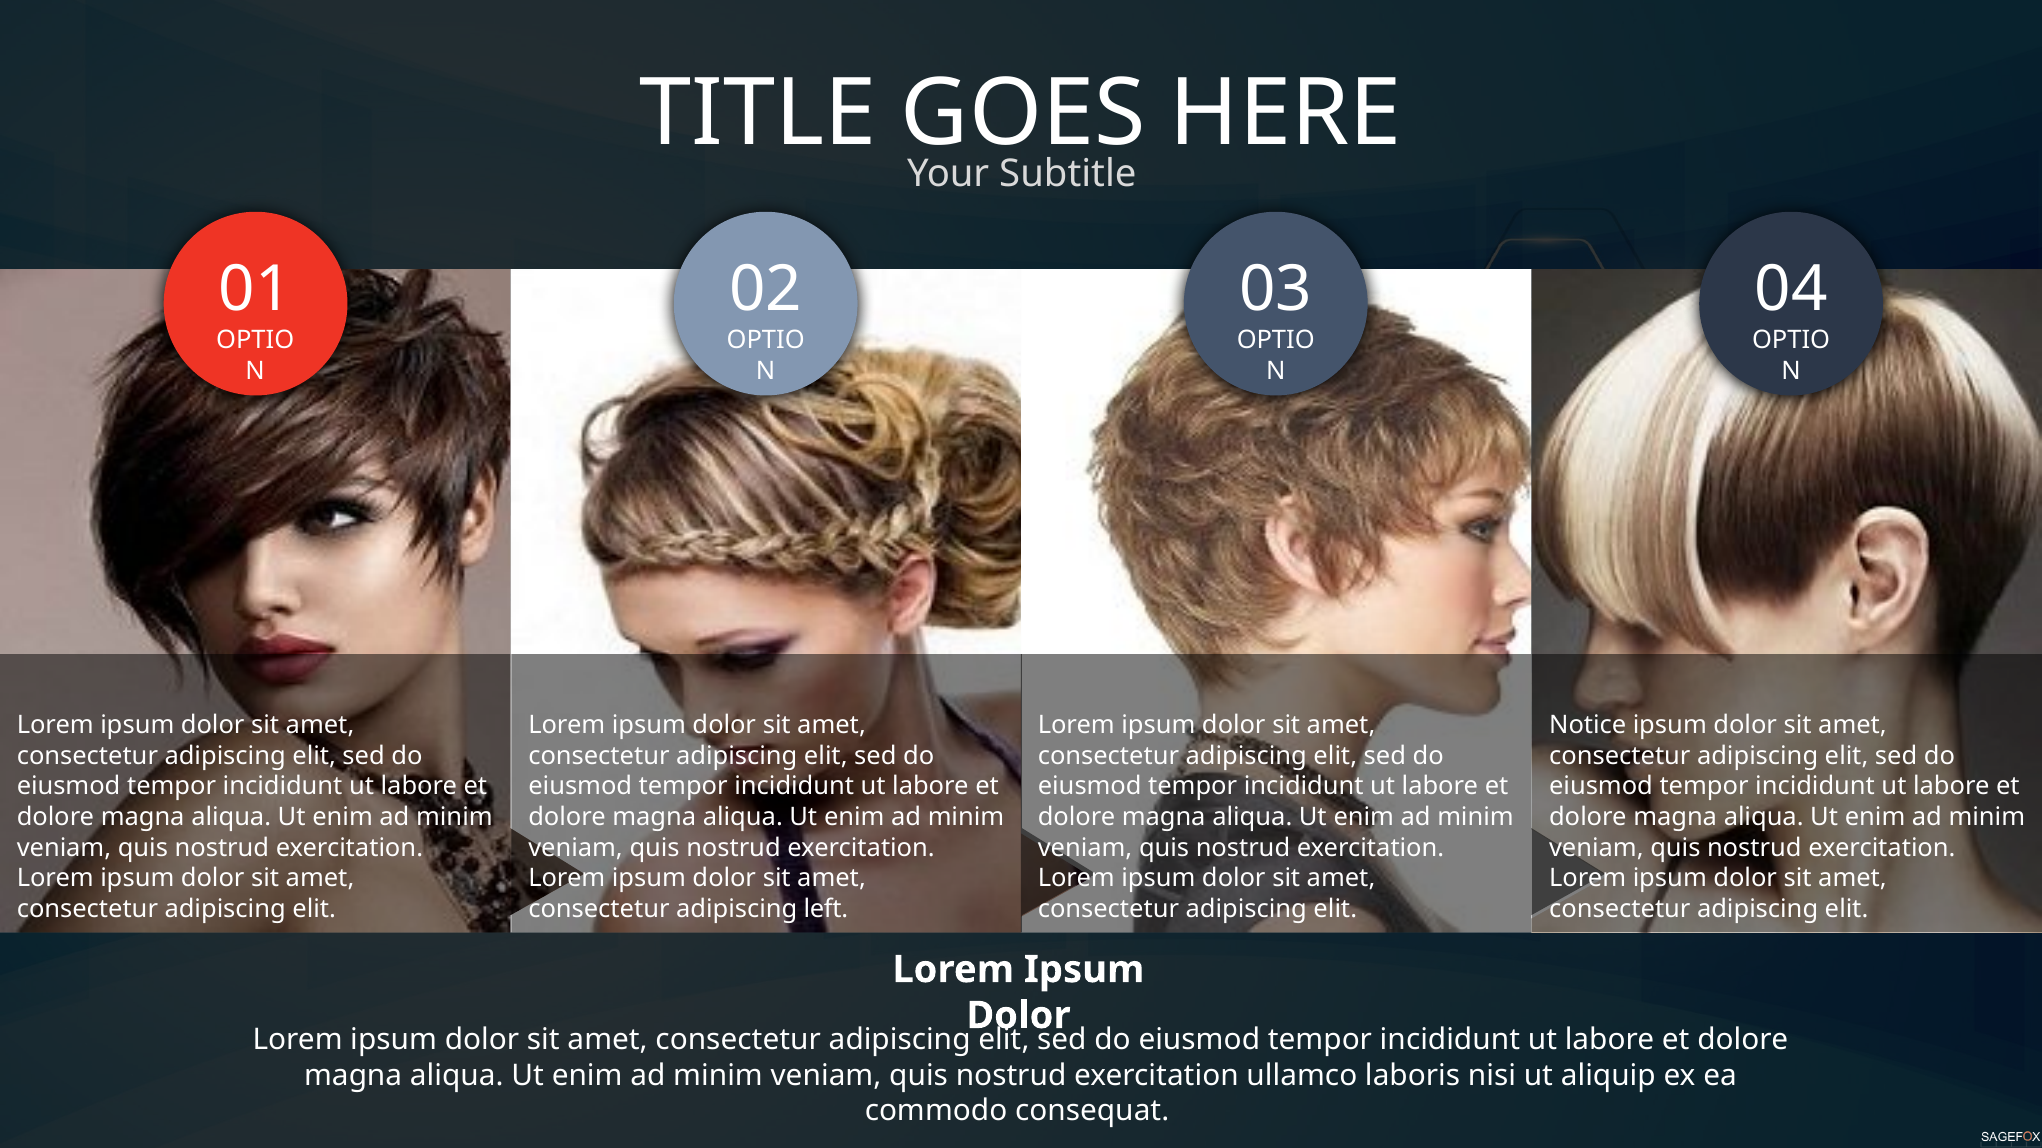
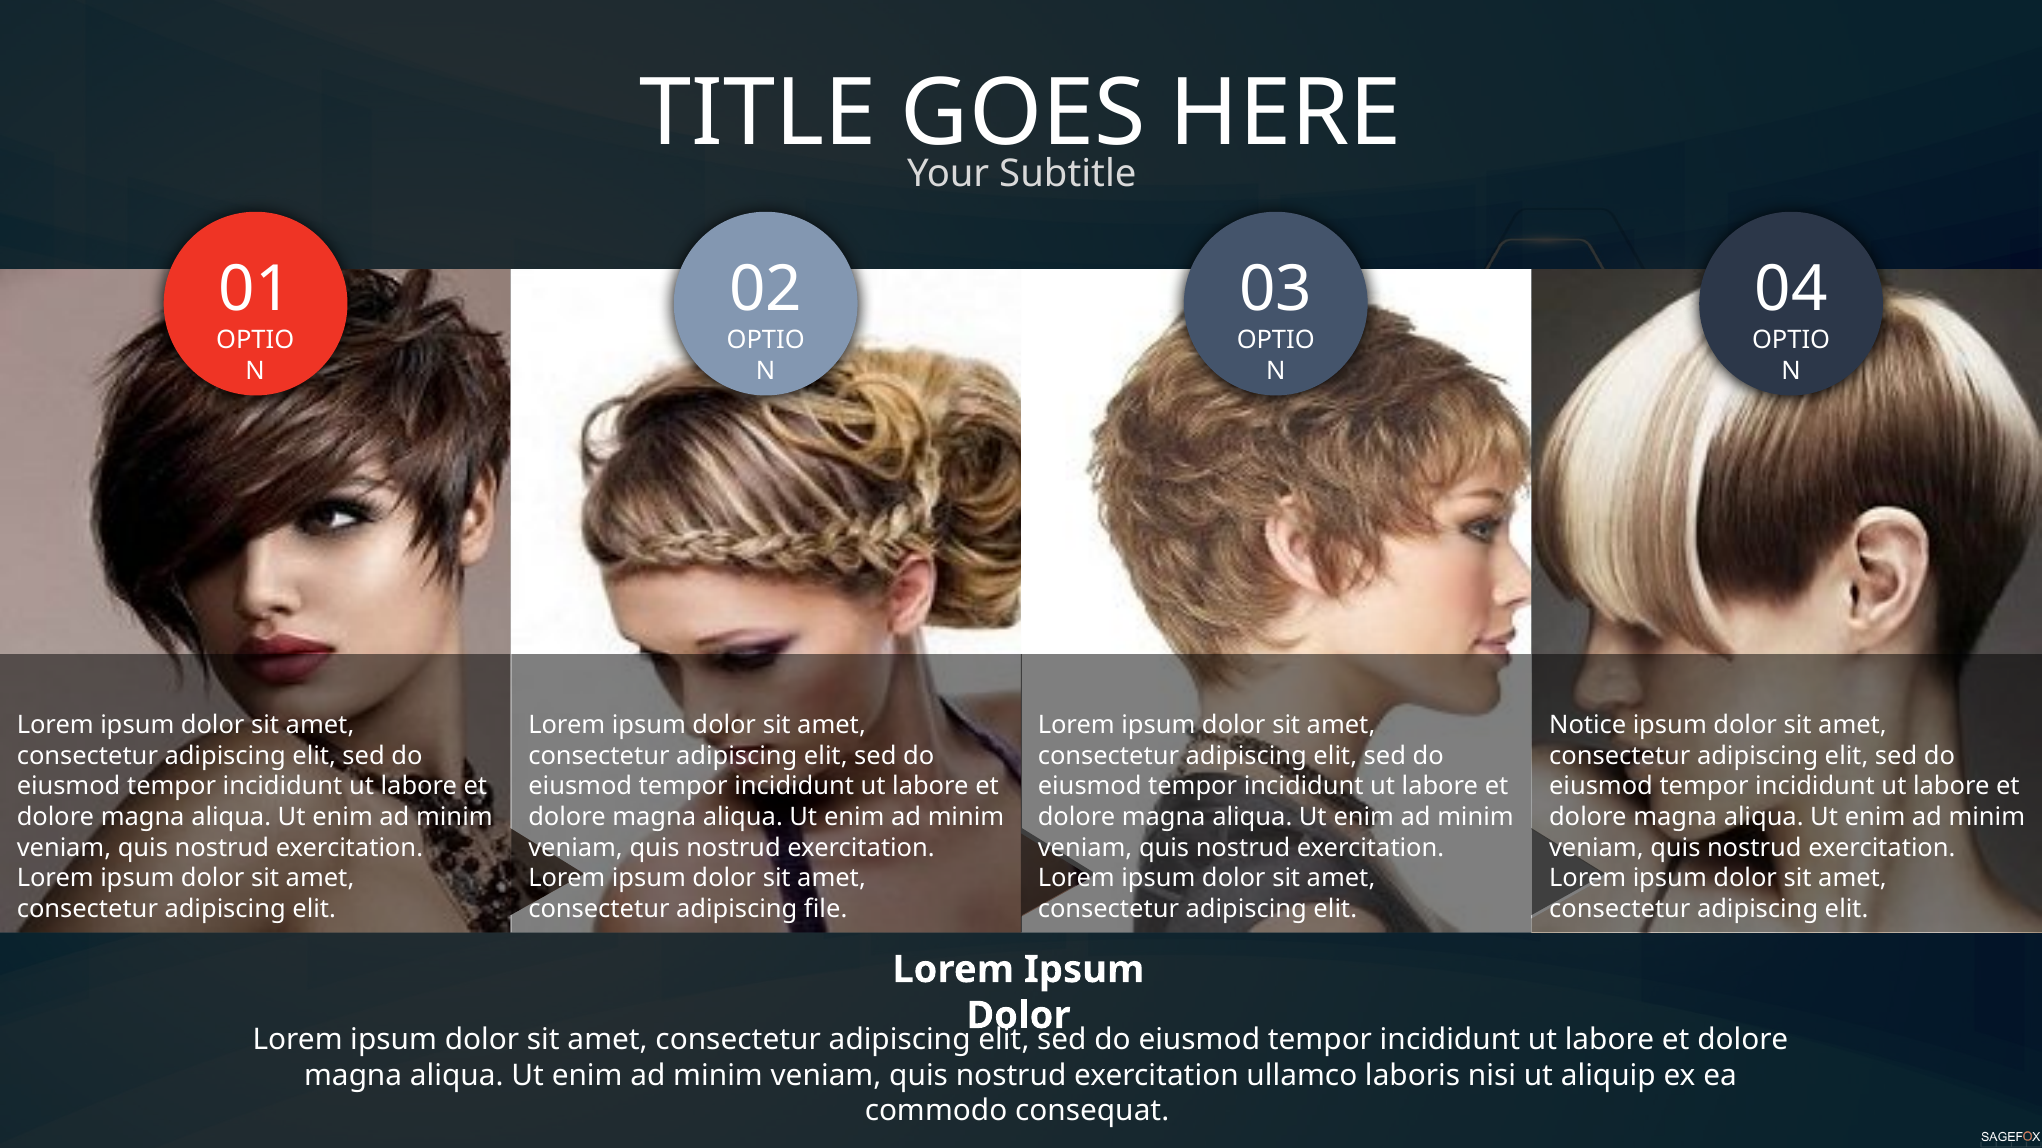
left: left -> file
